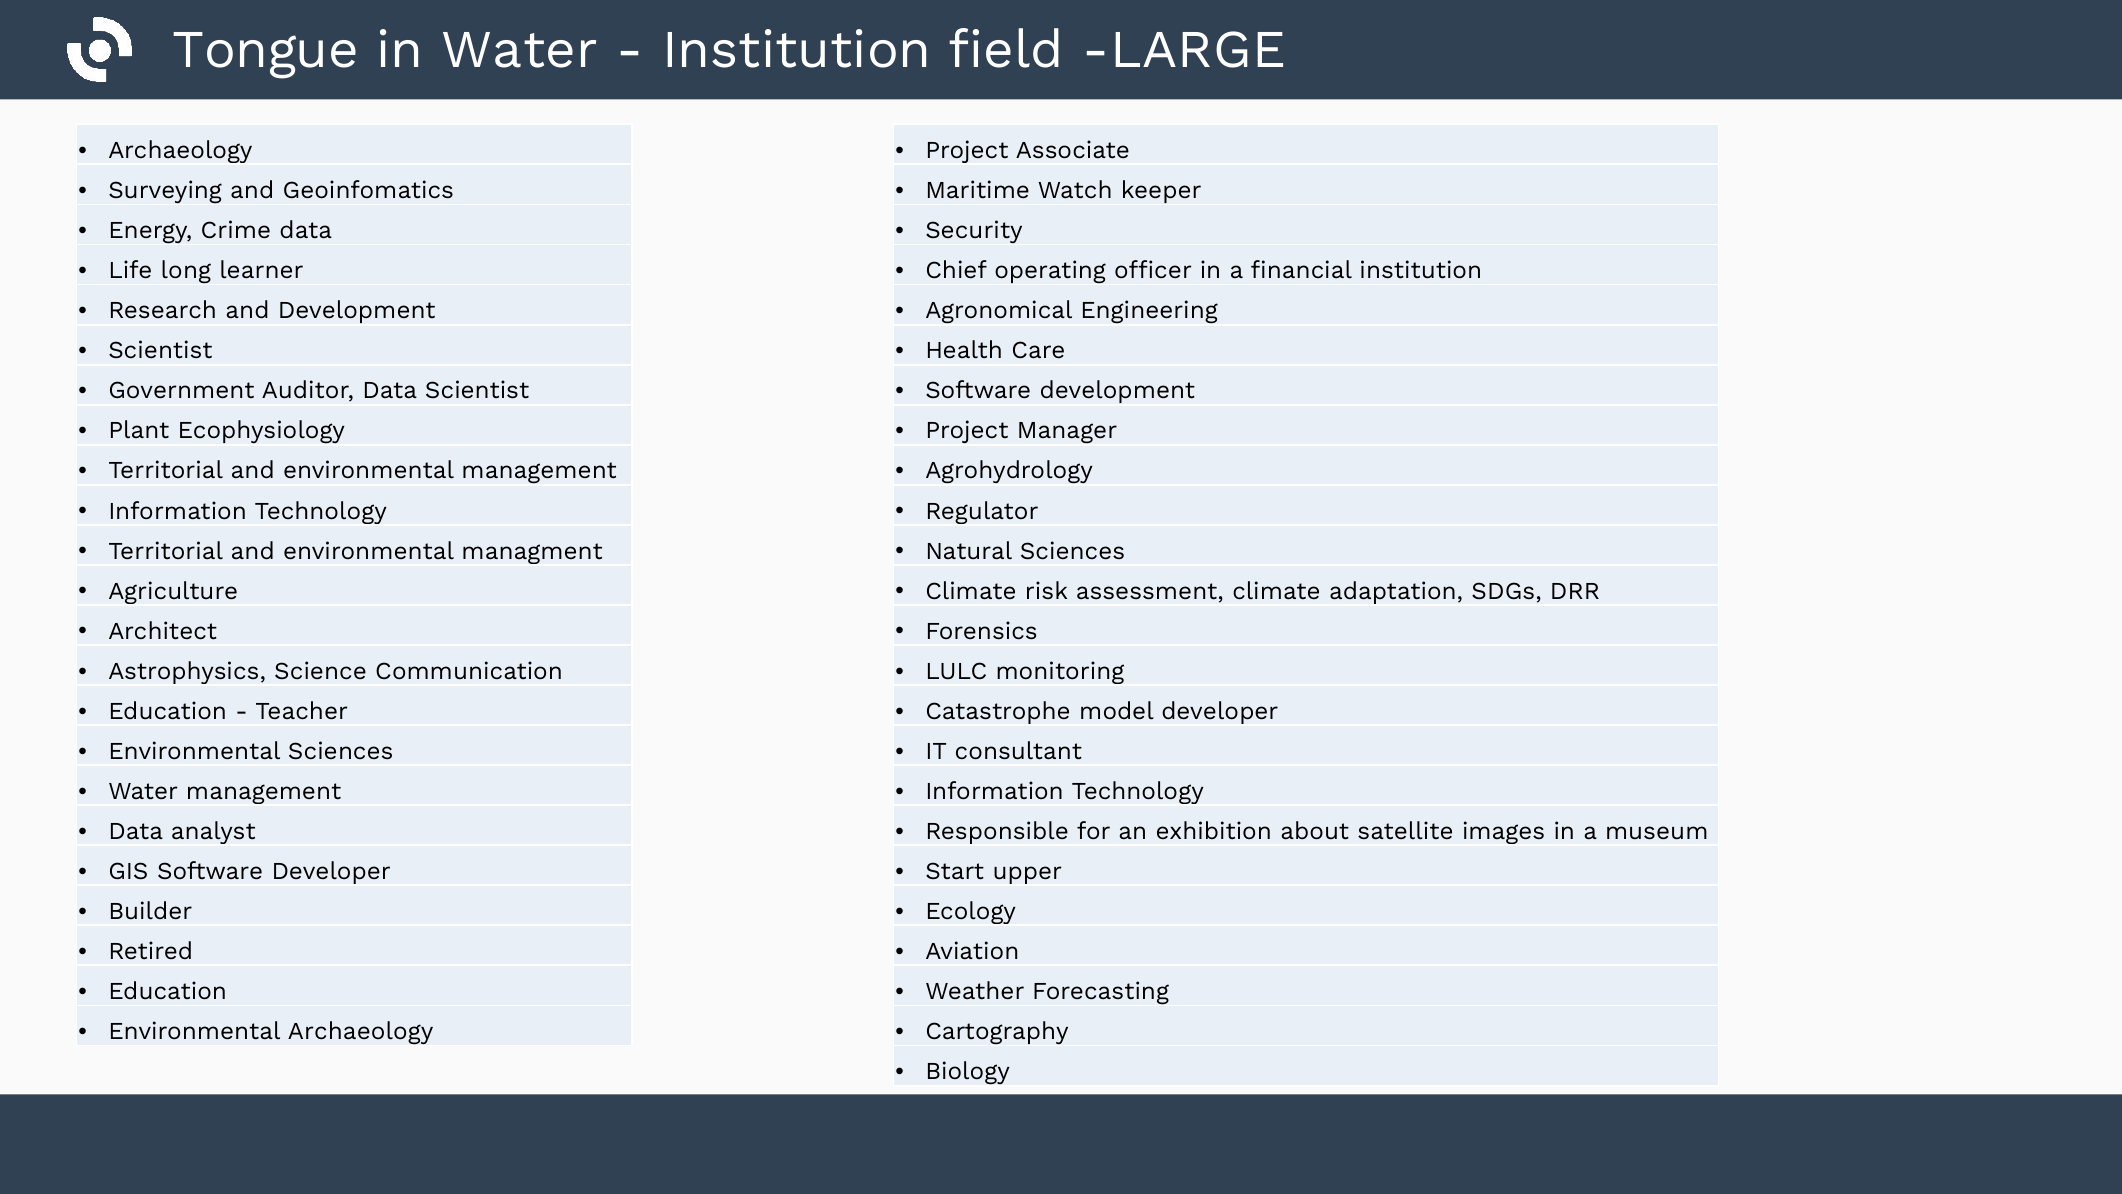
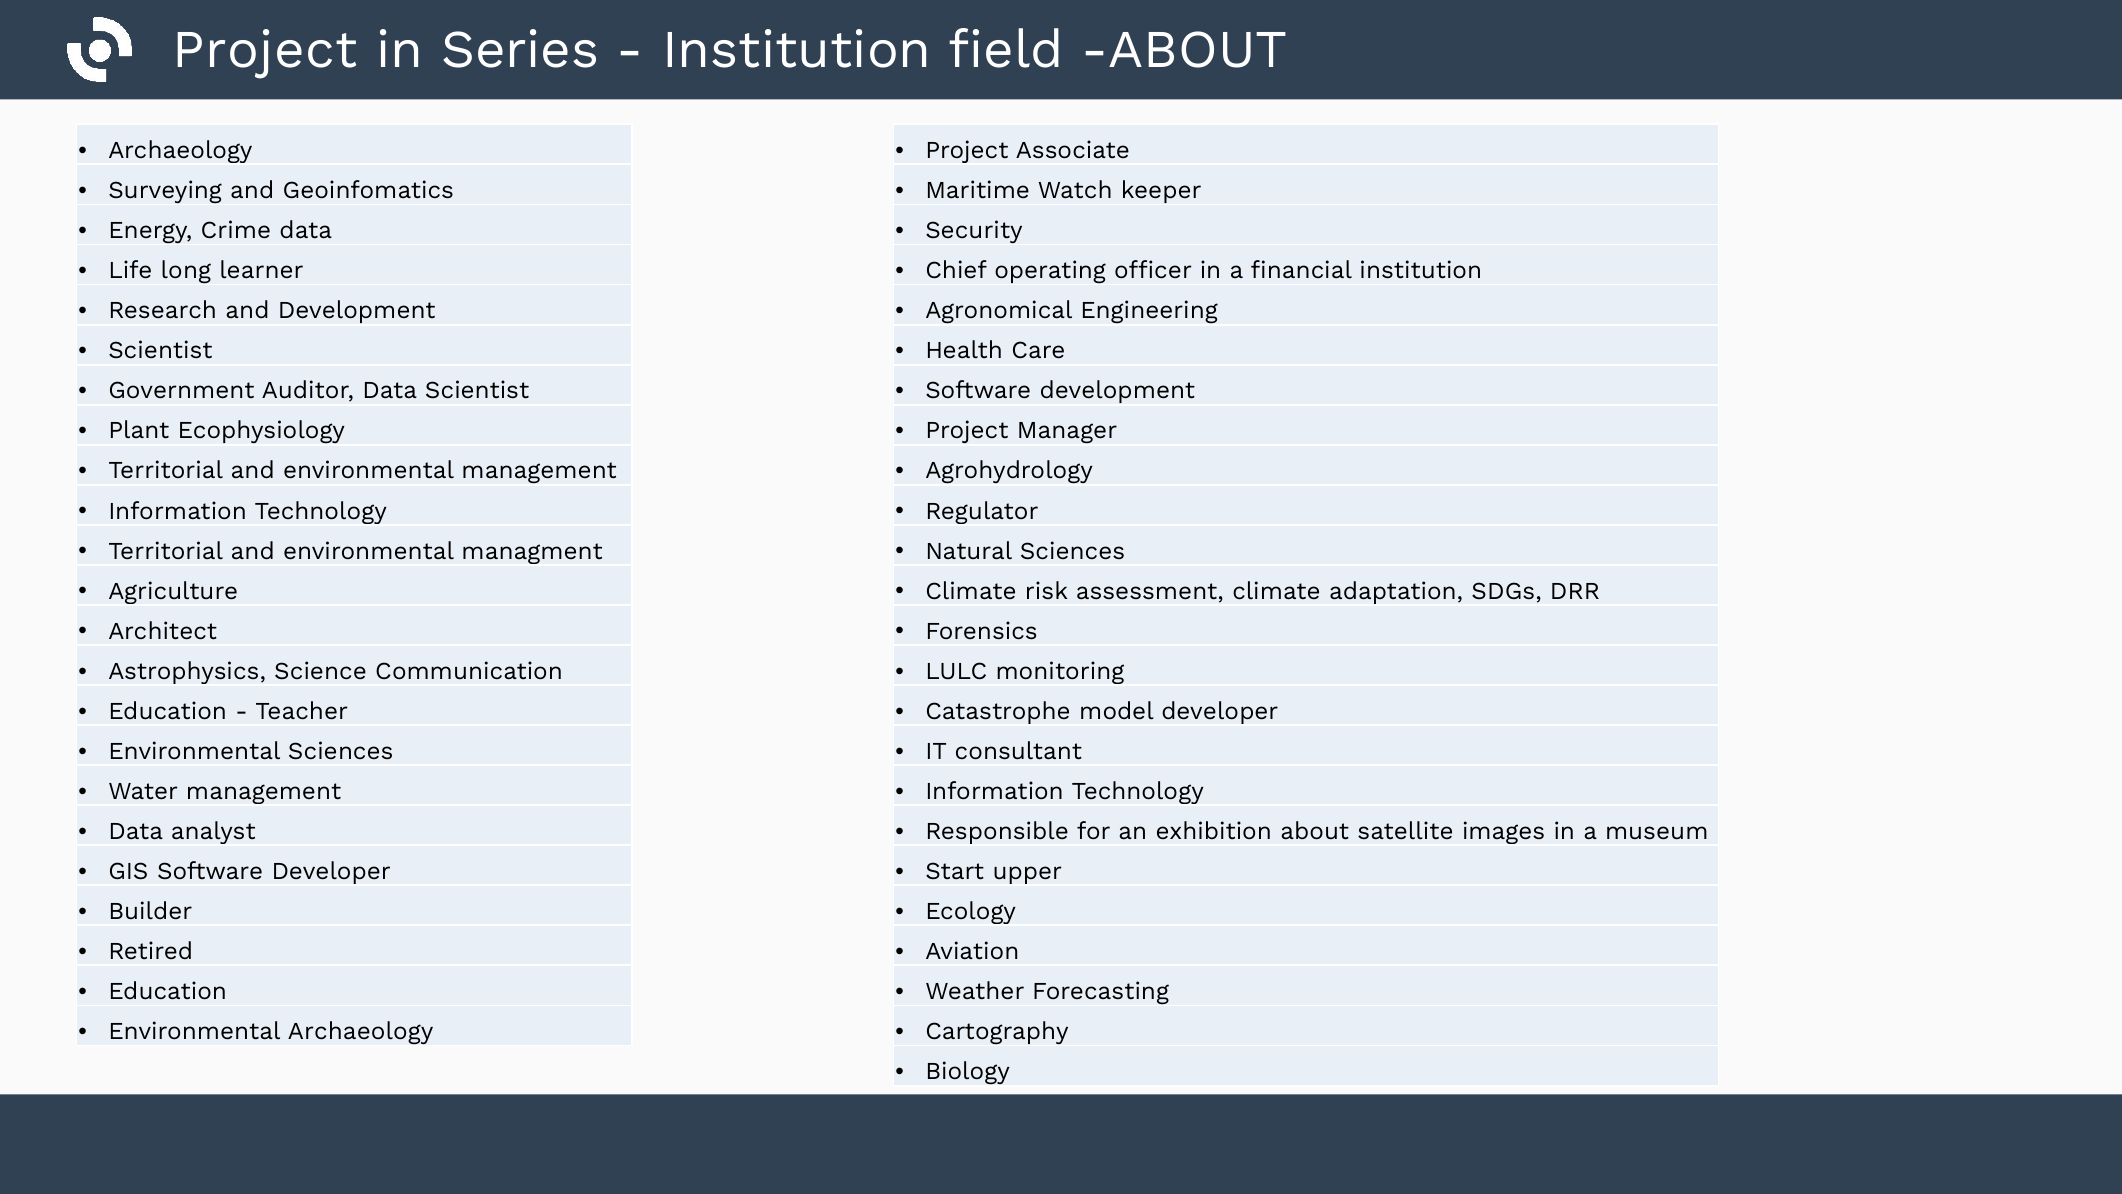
Tongue at (266, 50): Tongue -> Project
in Water: Water -> Series
field LARGE: LARGE -> ABOUT
